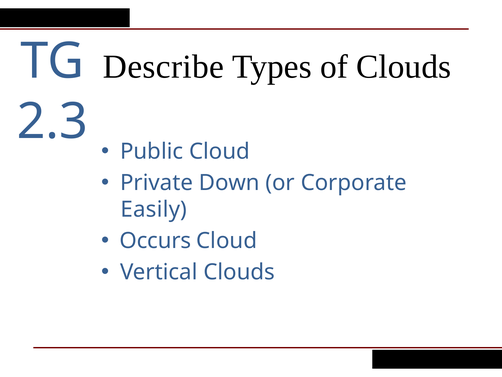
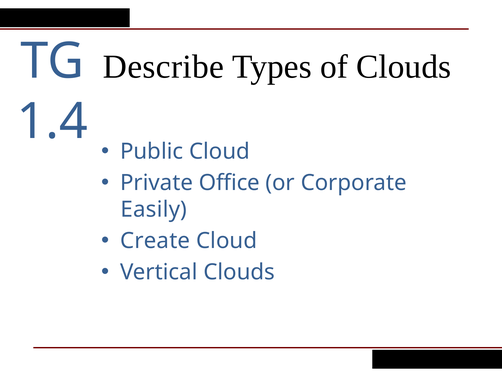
2.3: 2.3 -> 1.4
Down: Down -> Office
Occurs: Occurs -> Create
